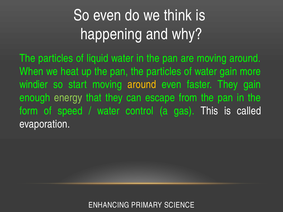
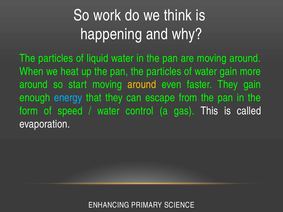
So even: even -> work
windier at (34, 85): windier -> around
energy colour: light green -> light blue
